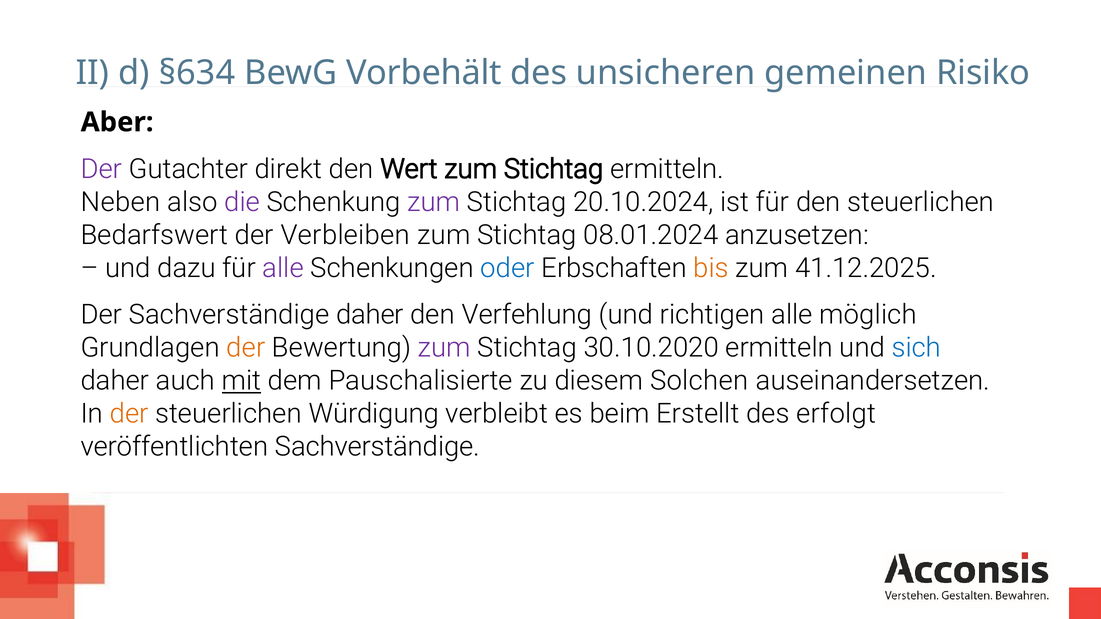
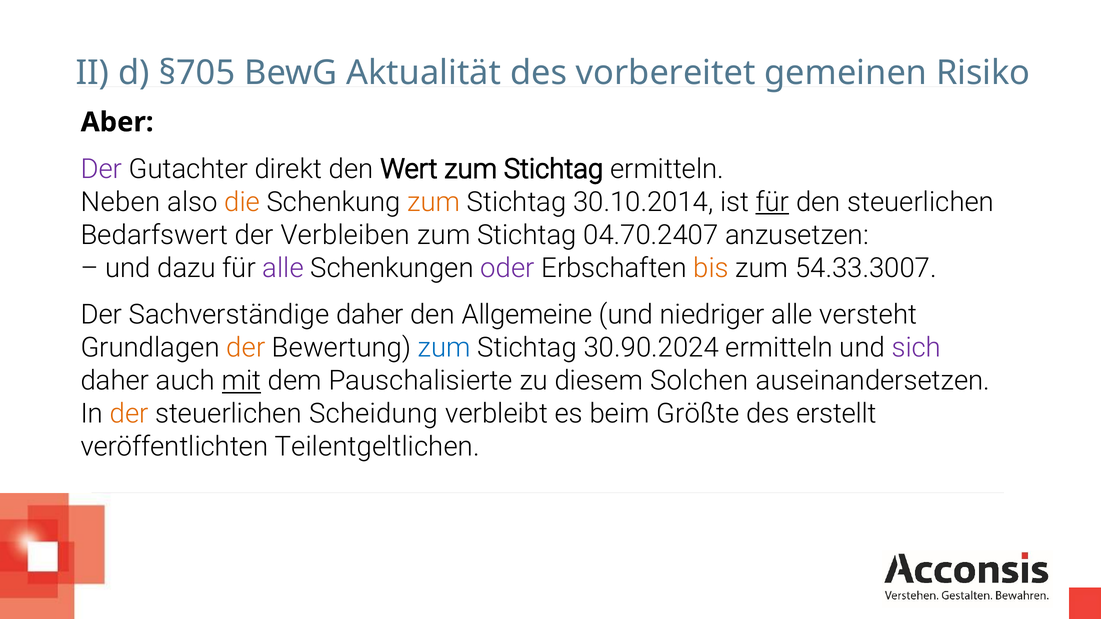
§634: §634 -> §705
Vorbehält: Vorbehält -> Aktualität
unsicheren: unsicheren -> vorbereitet
die colour: purple -> orange
zum at (434, 202) colour: purple -> orange
20.10.2024: 20.10.2024 -> 30.10.2014
für at (772, 202) underline: none -> present
08.01.2024: 08.01.2024 -> 04.70.2407
oder colour: blue -> purple
41.12.2025: 41.12.2025 -> 54.33.3007
Verfehlung: Verfehlung -> Allgemeine
richtigen: richtigen -> niedriger
möglich: möglich -> versteht
zum at (444, 348) colour: purple -> blue
30.10.2020: 30.10.2020 -> 30.90.2024
sich colour: blue -> purple
Würdigung: Würdigung -> Scheidung
Erstellt: Erstellt -> Größte
erfolgt: erfolgt -> erstellt
veröffentlichten Sachverständige: Sachverständige -> Teilentgeltlichen
